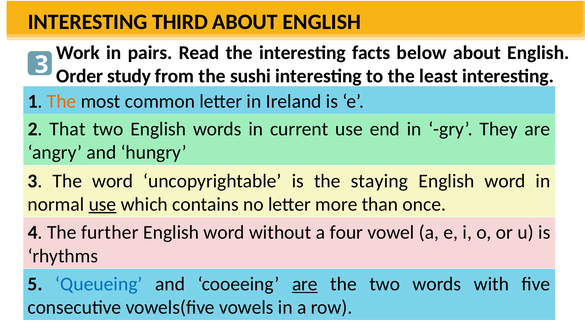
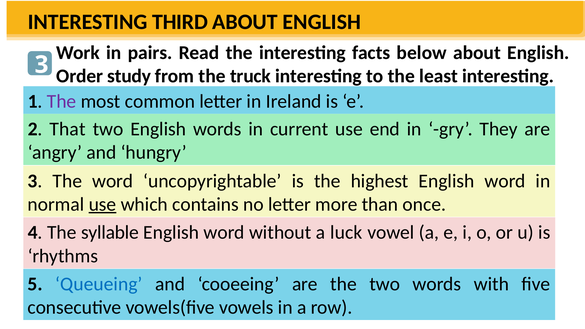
sushi: sushi -> truck
The at (62, 101) colour: orange -> purple
staying: staying -> highest
further: further -> syllable
four: four -> luck
are at (305, 284) underline: present -> none
